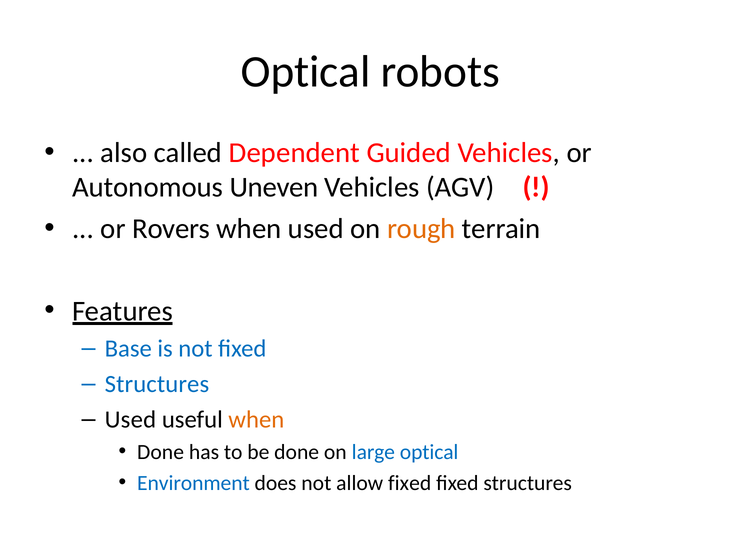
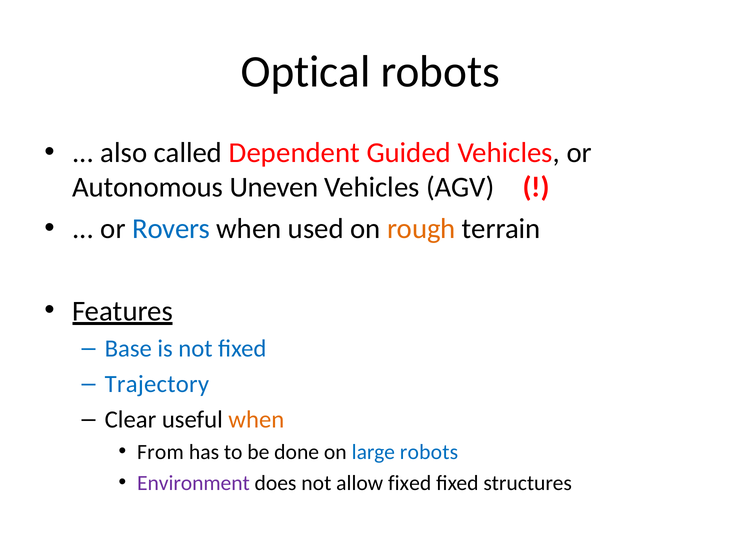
Rovers colour: black -> blue
Structures at (157, 384): Structures -> Trajectory
Used at (130, 419): Used -> Clear
Done at (161, 452): Done -> From
large optical: optical -> robots
Environment colour: blue -> purple
